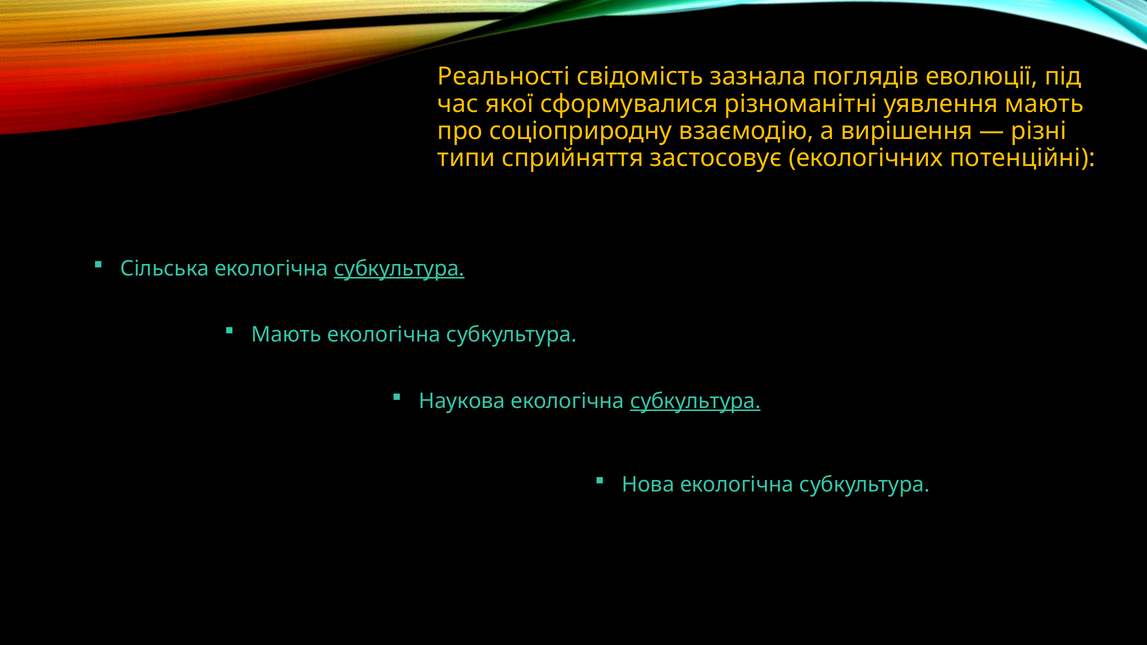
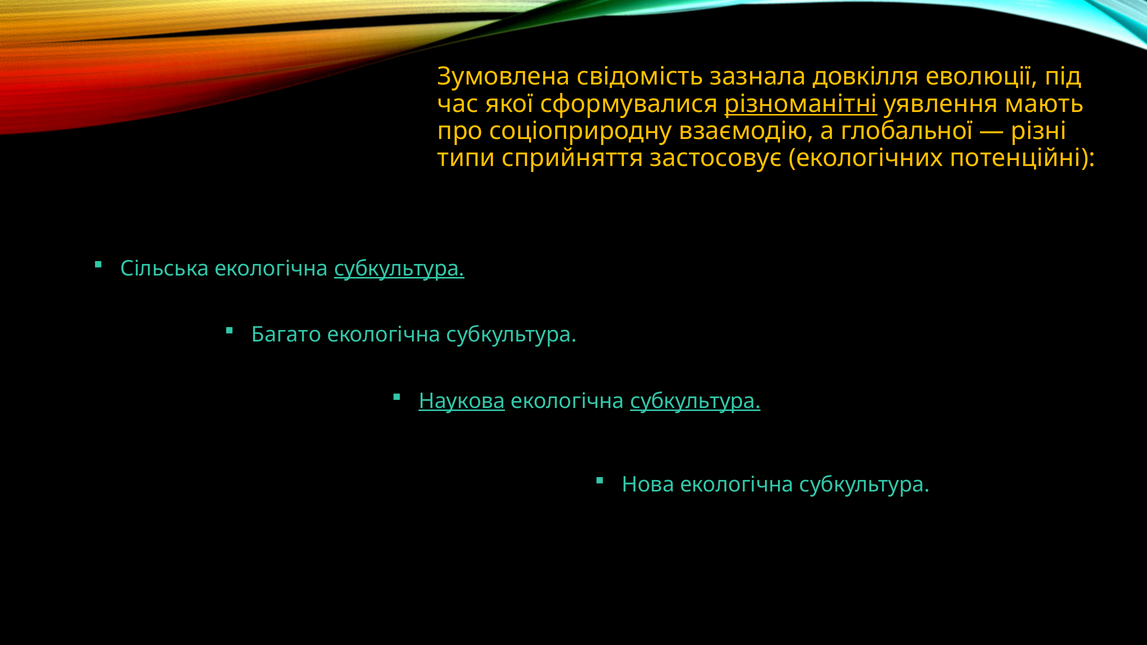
Реальності: Реальності -> Зумовлена
поглядів: поглядів -> довкілля
різноманітні underline: none -> present
вирішення: вирішення -> глобальної
Мають at (286, 335): Мають -> Багато
Наукова underline: none -> present
